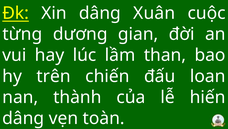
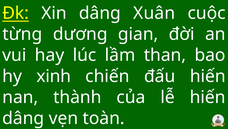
trên: trên -> xinh
đấu loan: loan -> hiến
